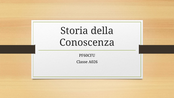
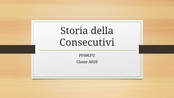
Conoscenza: Conoscenza -> Consecutivi
